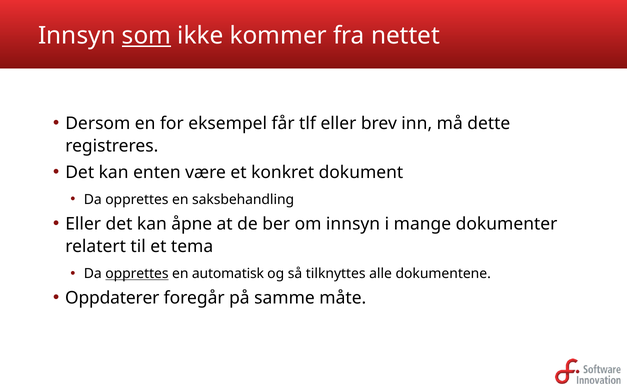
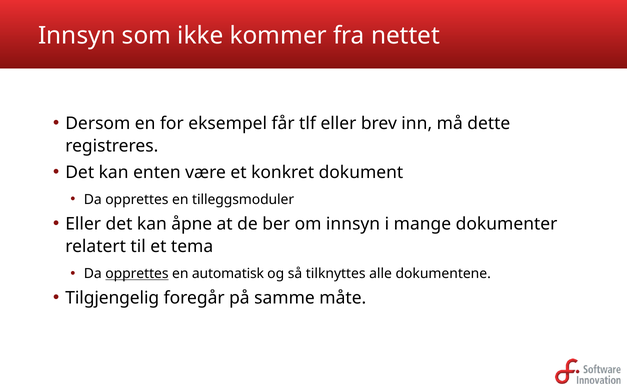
som underline: present -> none
saksbehandling: saksbehandling -> tilleggsmoduler
Oppdaterer: Oppdaterer -> Tilgjengelig
